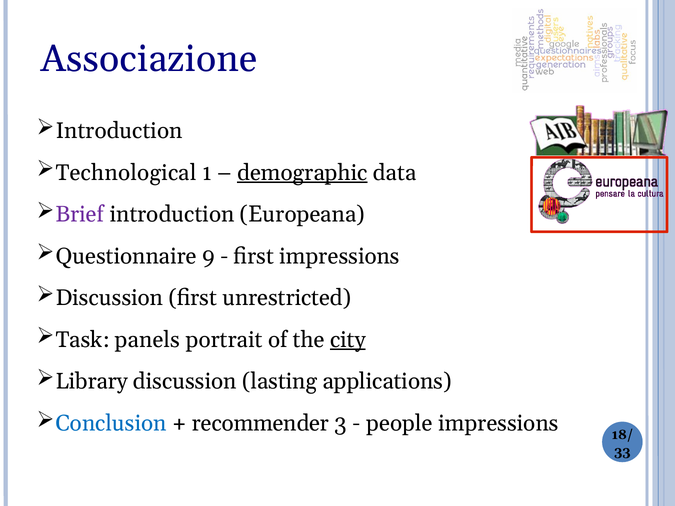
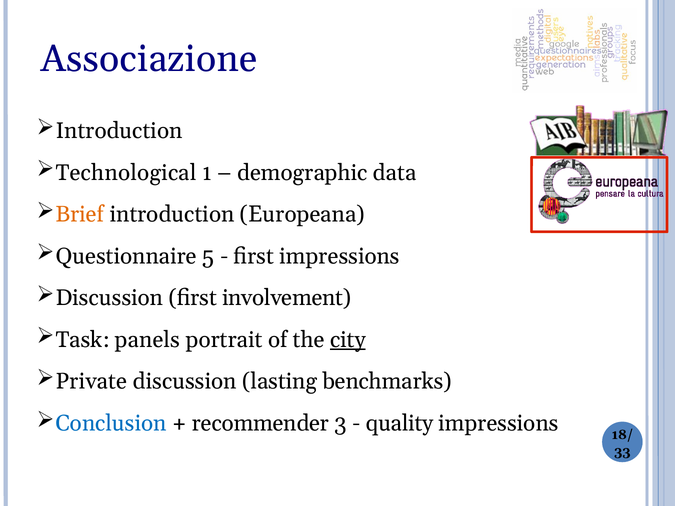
demographic underline: present -> none
Brief colour: purple -> orange
9: 9 -> 5
unrestricted: unrestricted -> involvement
Library: Library -> Private
applications: applications -> benchmarks
people: people -> quality
